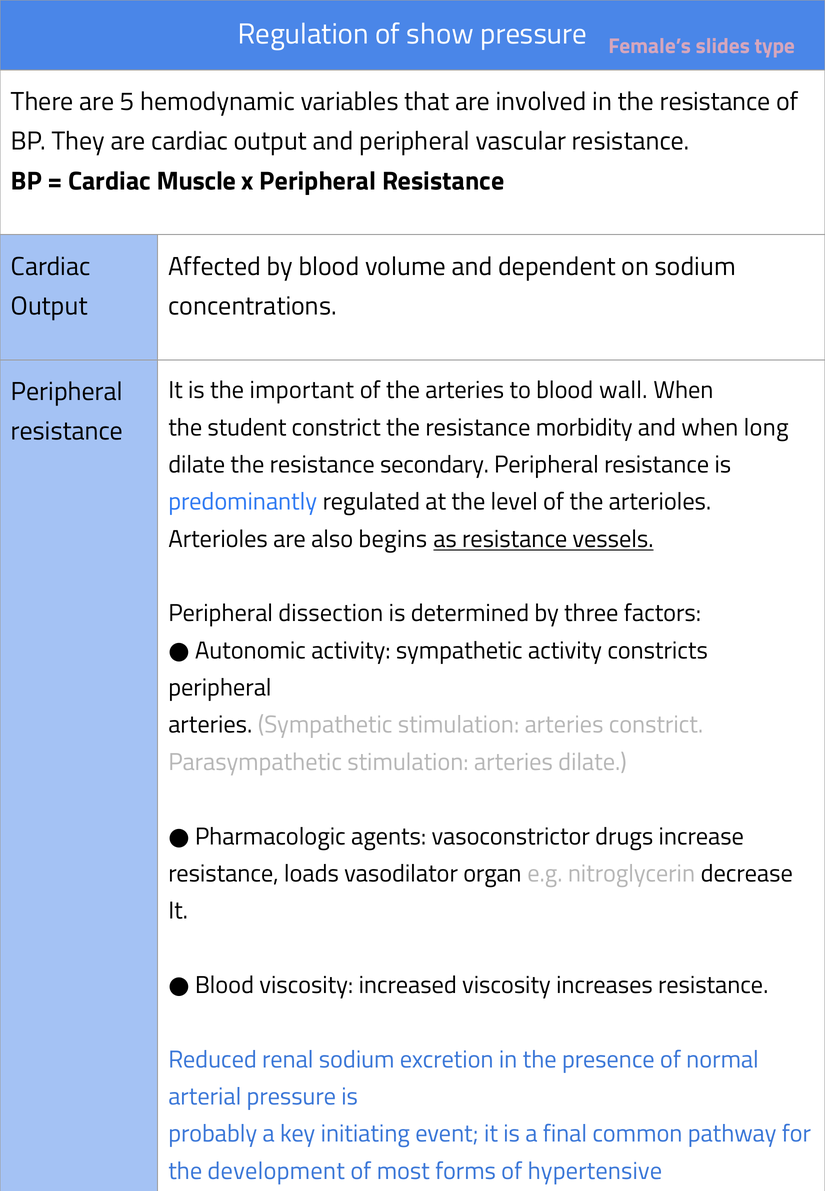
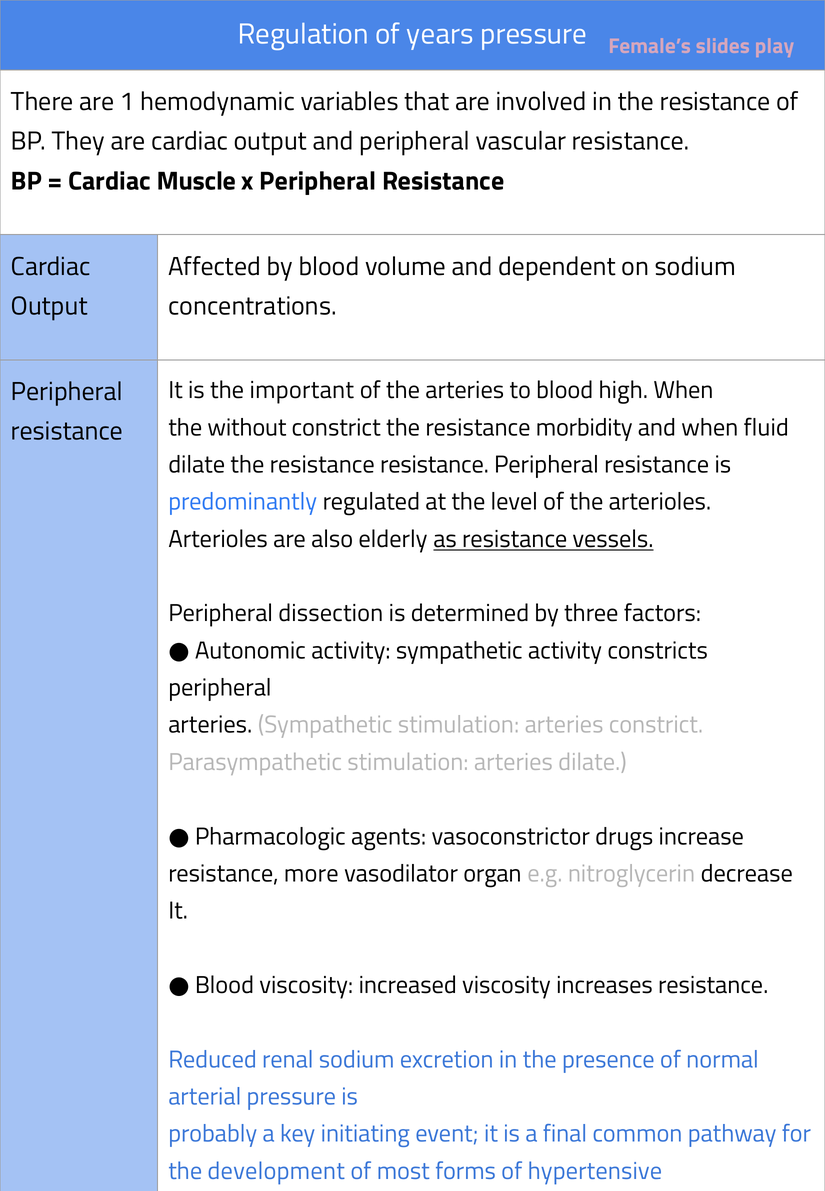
show: show -> years
type: type -> play
5: 5 -> 1
wall: wall -> high
student: student -> without
long: long -> fluid
resistance secondary: secondary -> resistance
begins: begins -> elderly
loads: loads -> more
